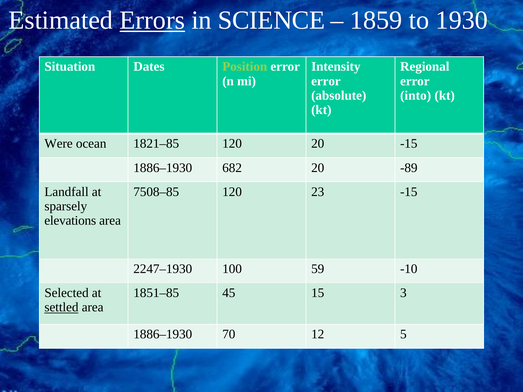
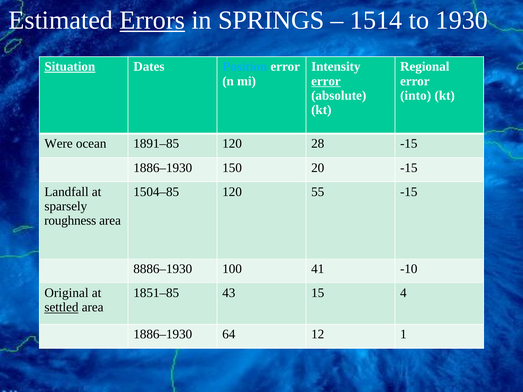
SCIENCE: SCIENCE -> SPRINGS
1859: 1859 -> 1514
Situation underline: none -> present
Position colour: light green -> light blue
error at (326, 81) underline: none -> present
1821–85: 1821–85 -> 1891–85
120 20: 20 -> 28
682: 682 -> 150
20 -89: -89 -> -15
7508–85: 7508–85 -> 1504–85
23: 23 -> 55
elevations: elevations -> roughness
2247–1930: 2247–1930 -> 8886–1930
59: 59 -> 41
Selected: Selected -> Original
45: 45 -> 43
3: 3 -> 4
70: 70 -> 64
5: 5 -> 1
